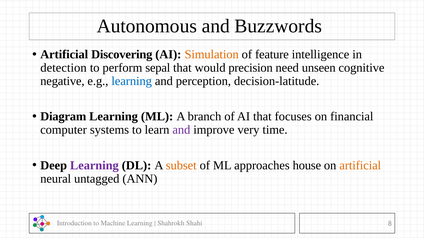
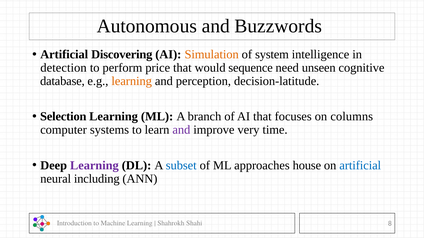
feature: feature -> system
sepal: sepal -> price
precision: precision -> sequence
negative: negative -> database
learning at (132, 81) colour: blue -> orange
Diagram: Diagram -> Selection
financial: financial -> columns
subset colour: orange -> blue
artificial at (360, 166) colour: orange -> blue
untagged: untagged -> including
